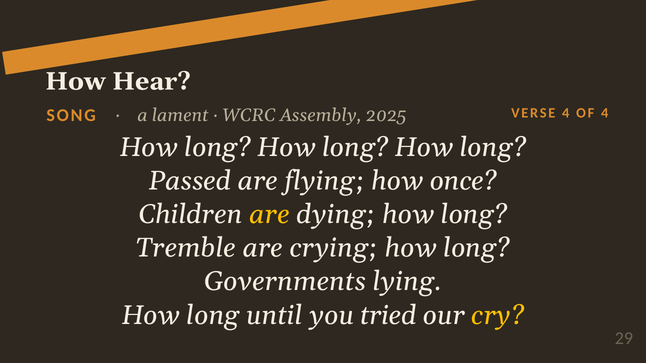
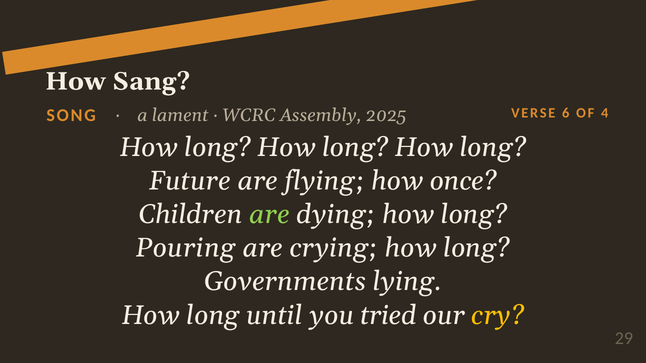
Hear: Hear -> Sang
VERSE 4: 4 -> 6
Passed: Passed -> Future
are at (269, 215) colour: yellow -> light green
Tremble: Tremble -> Pouring
